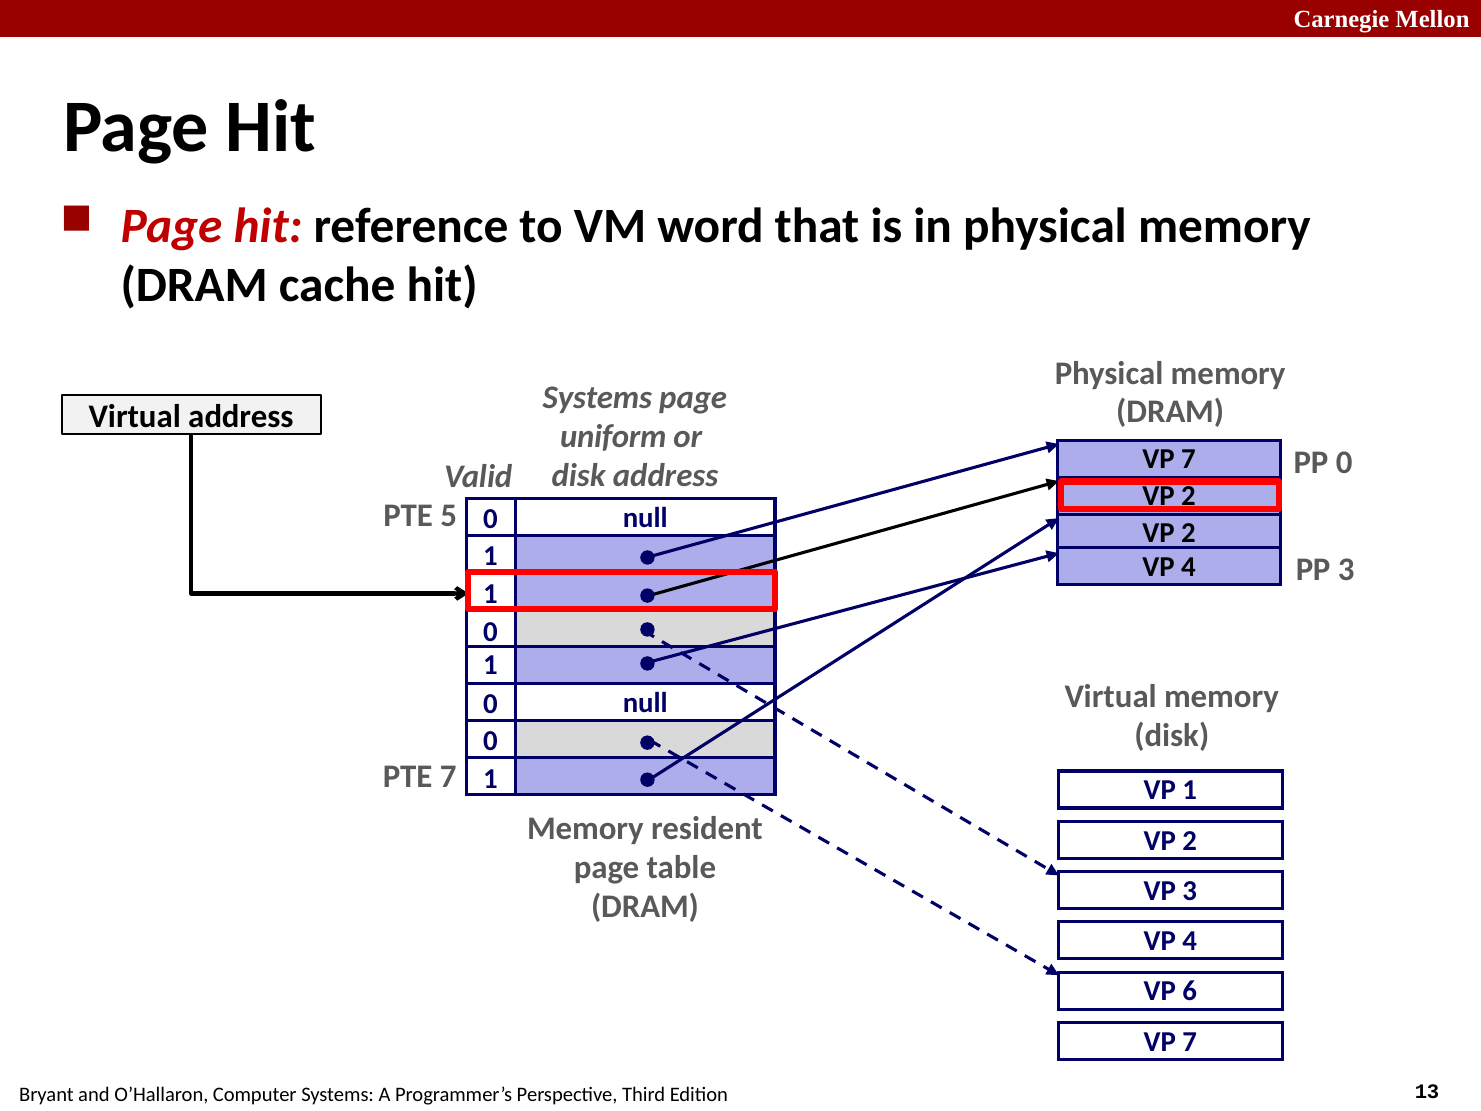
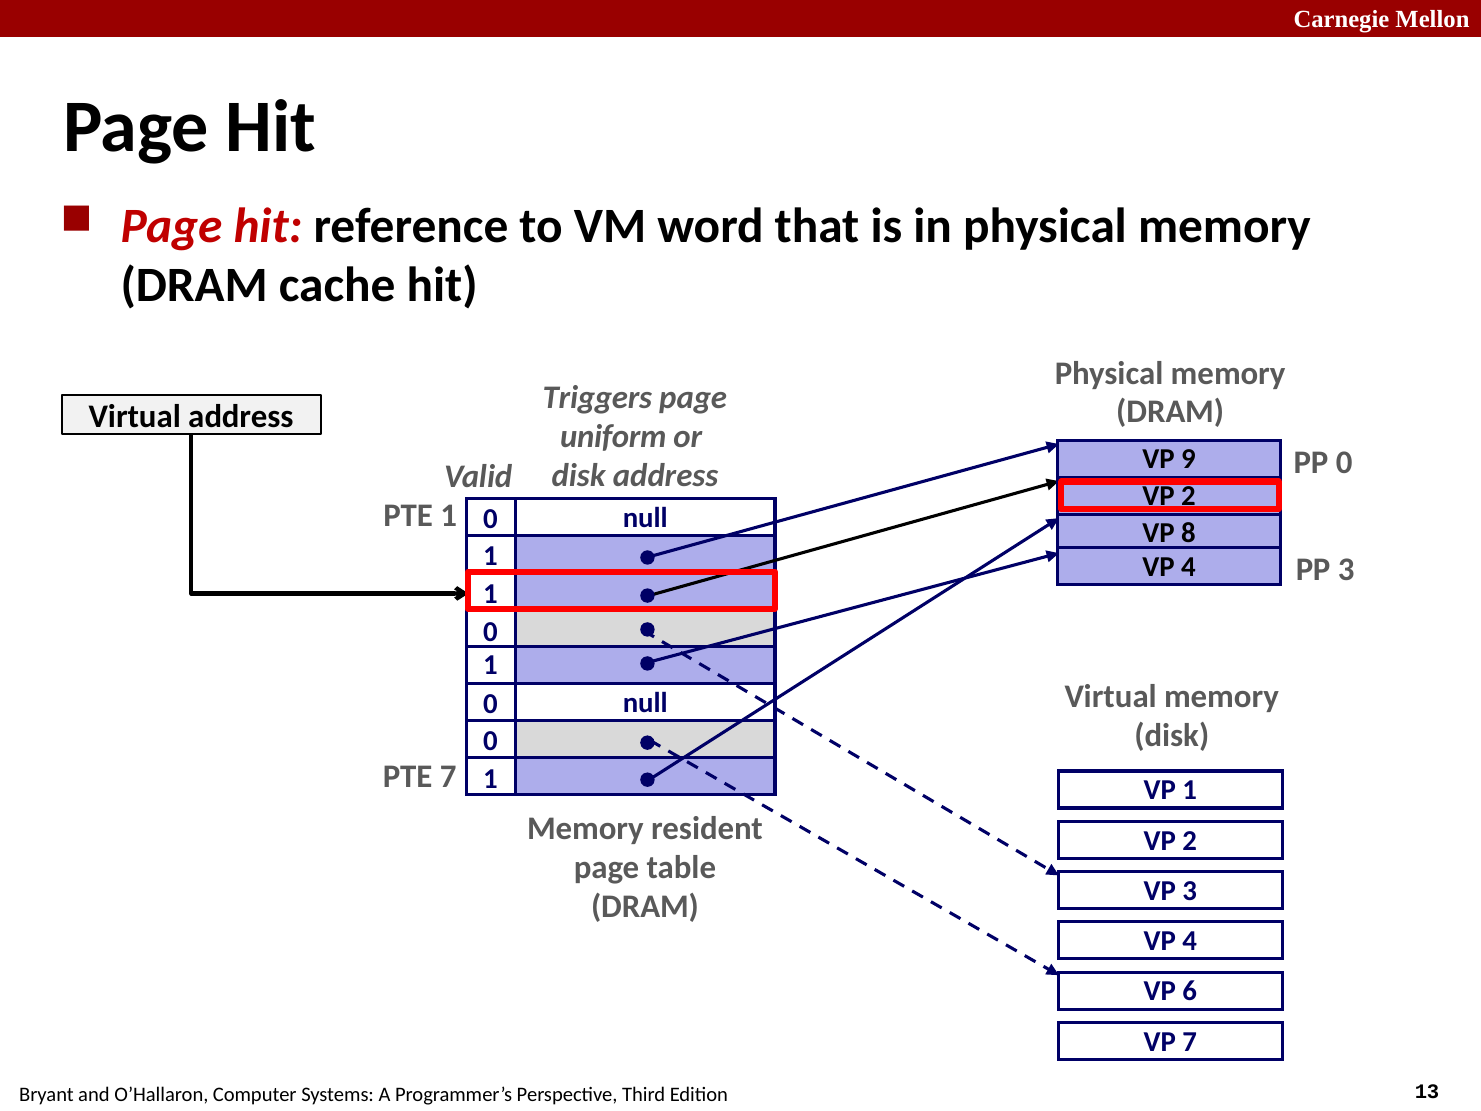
Systems at (597, 398): Systems -> Triggers
7 at (1188, 459): 7 -> 9
PTE 5: 5 -> 1
2 at (1188, 533): 2 -> 8
